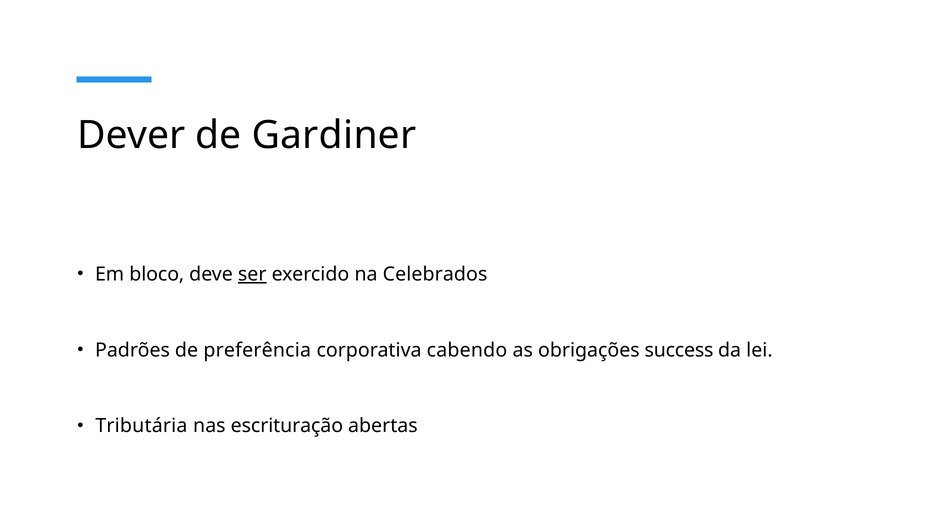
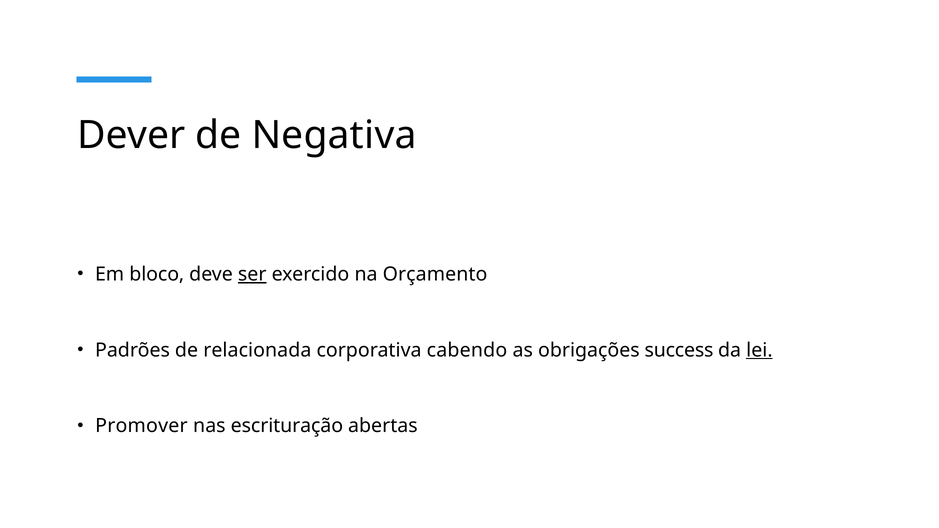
Gardiner: Gardiner -> Negativa
Celebrados: Celebrados -> Orçamento
preferência: preferência -> relacionada
lei underline: none -> present
Tributária: Tributária -> Promover
